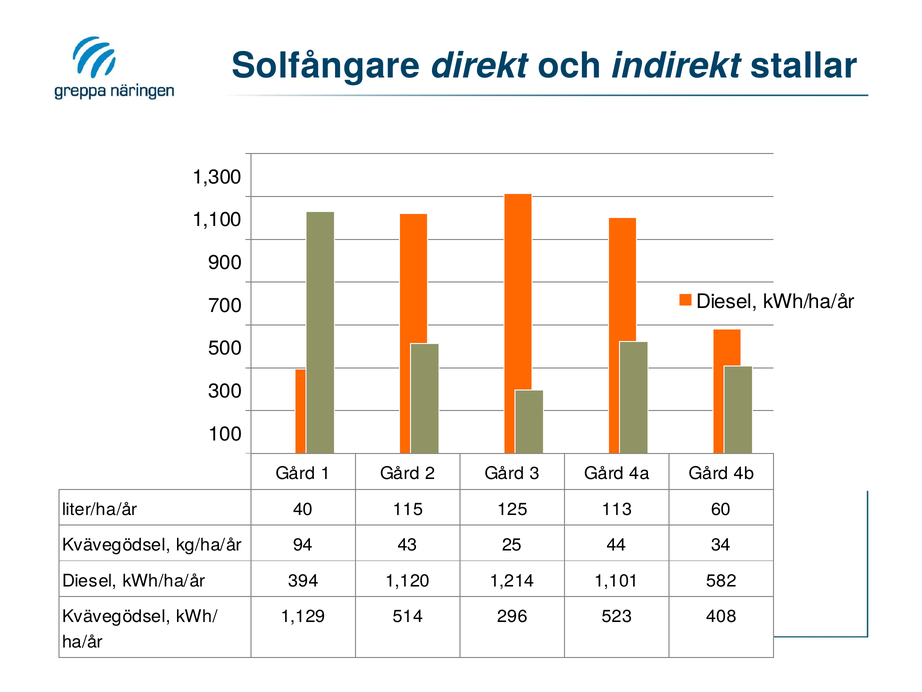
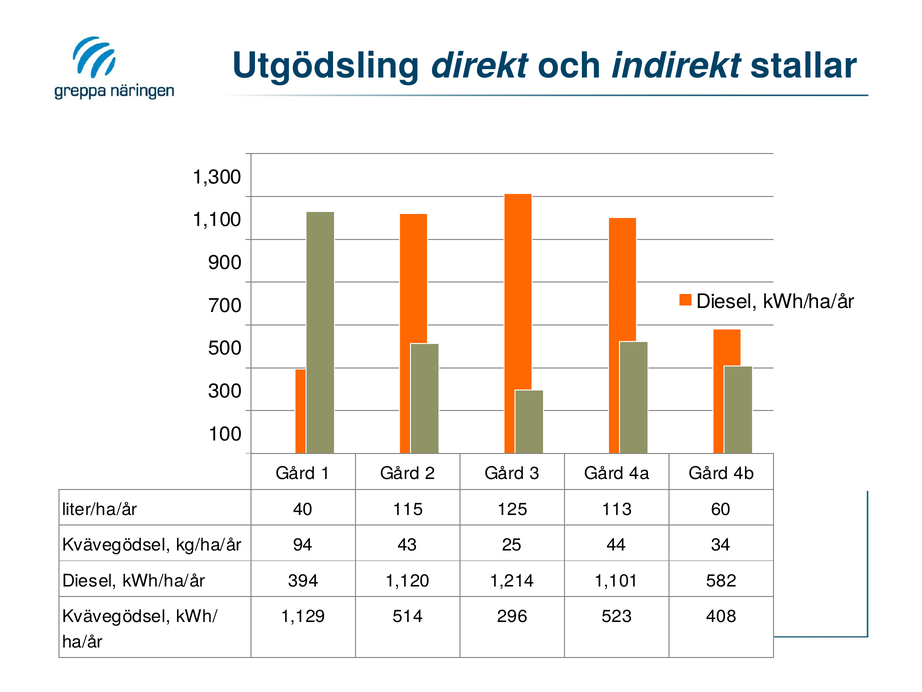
Solfångare: Solfångare -> Utgödsling
